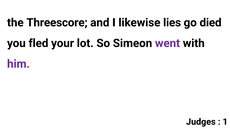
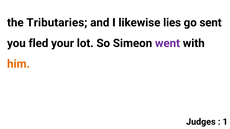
Threescore: Threescore -> Tributaries
died: died -> sent
him colour: purple -> orange
